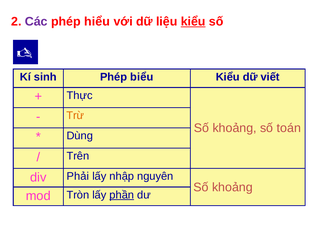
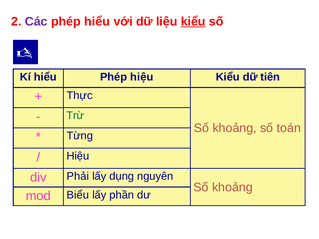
Kí sinh: sinh -> hiểu
Phép biểu: biểu -> hiệu
viết: viết -> tiên
Trừ colour: orange -> green
Dùng: Dùng -> Từng
Trên at (78, 156): Trên -> Hiệu
nhập: nhập -> dụng
Tròn: Tròn -> Biểu
phần underline: present -> none
